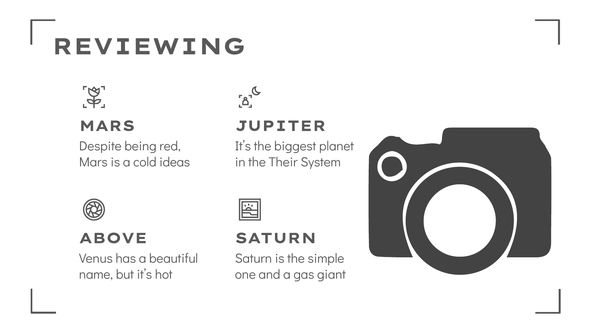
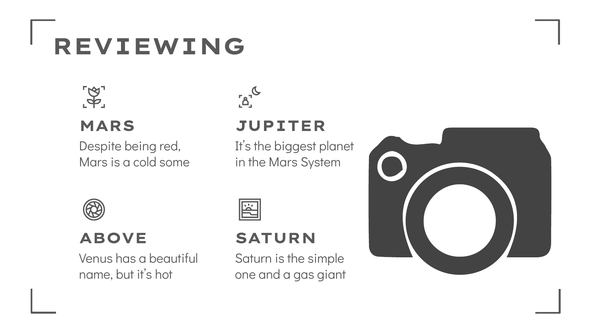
ideas: ideas -> some
the Their: Their -> Mars
